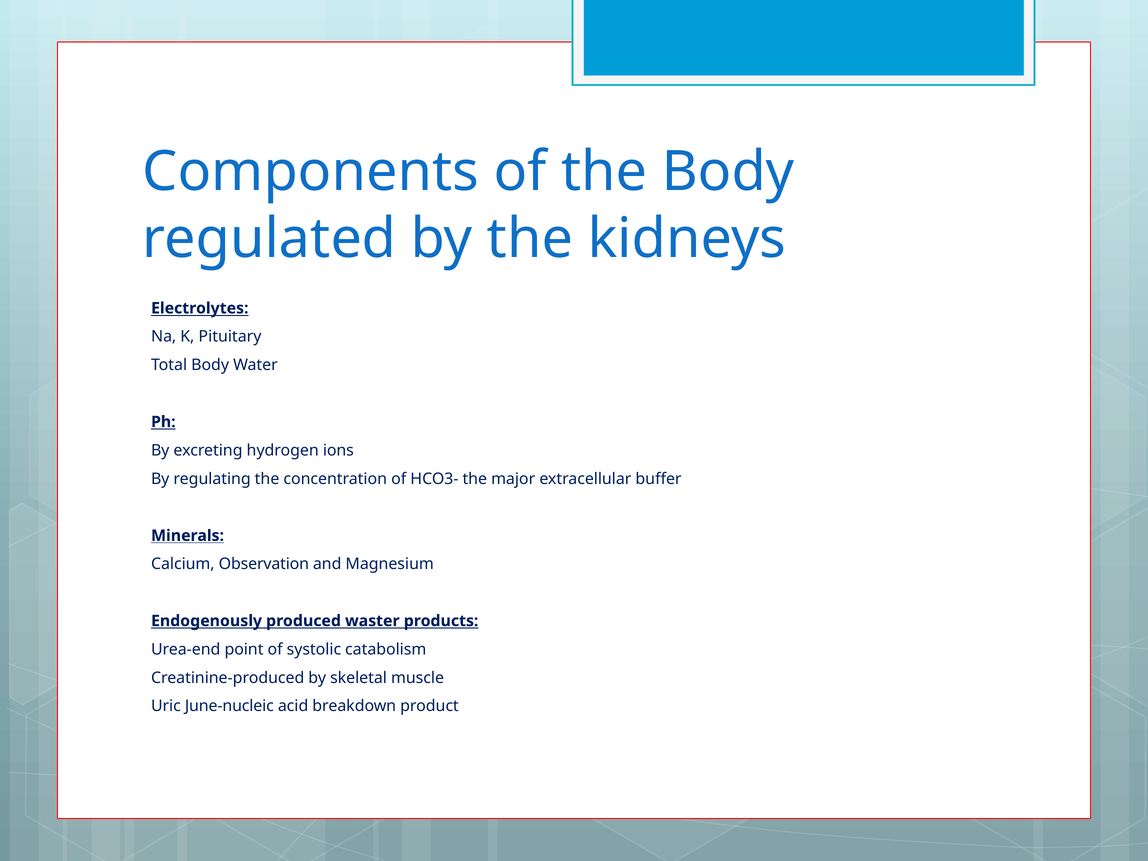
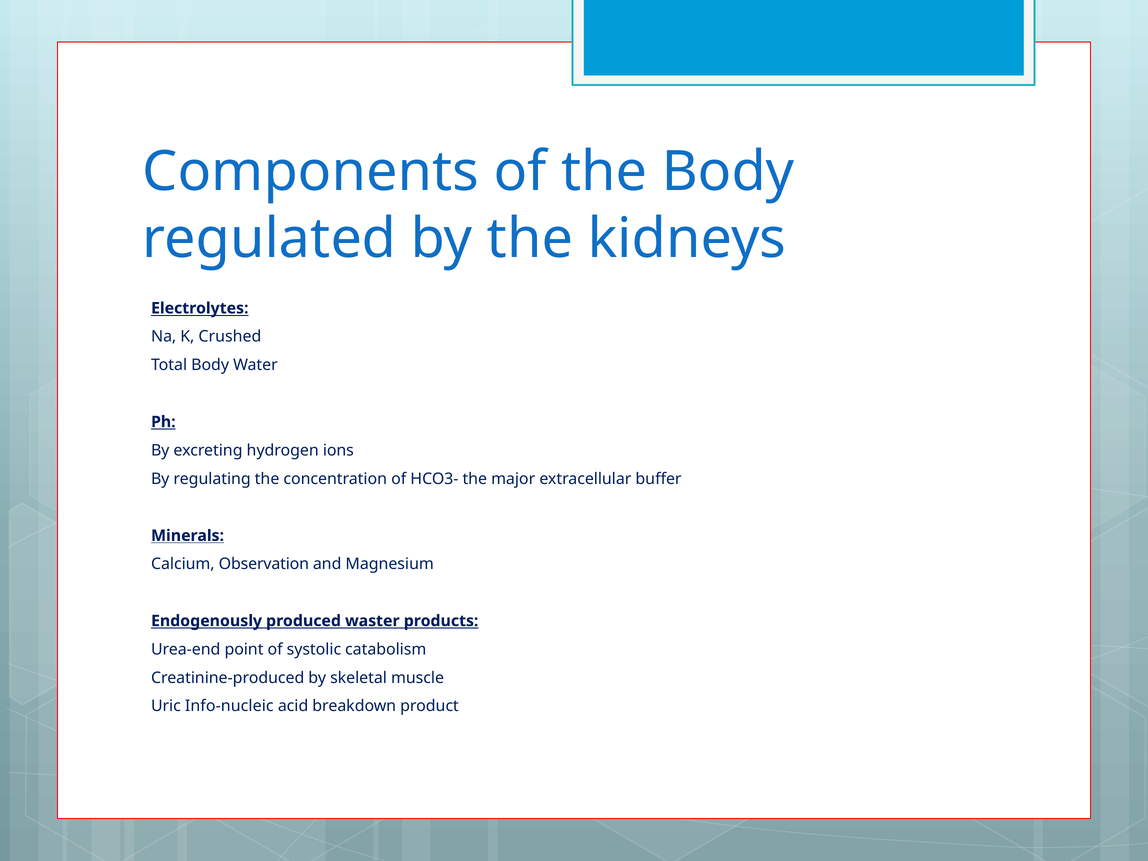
Pituitary: Pituitary -> Crushed
June-nucleic: June-nucleic -> Info-nucleic
